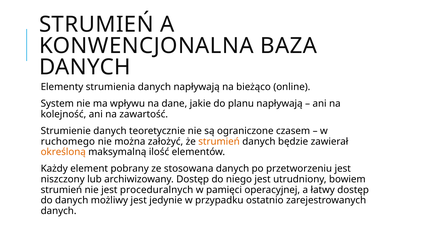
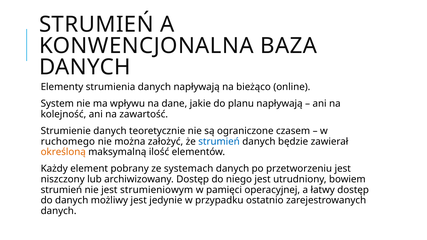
strumień at (219, 142) colour: orange -> blue
stosowana: stosowana -> systemach
proceduralnych: proceduralnych -> strumieniowym
